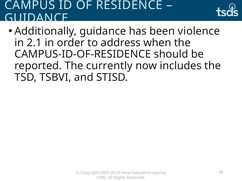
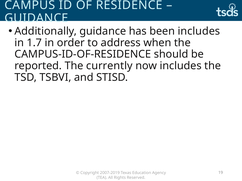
been violence: violence -> includes
2.1: 2.1 -> 1.7
